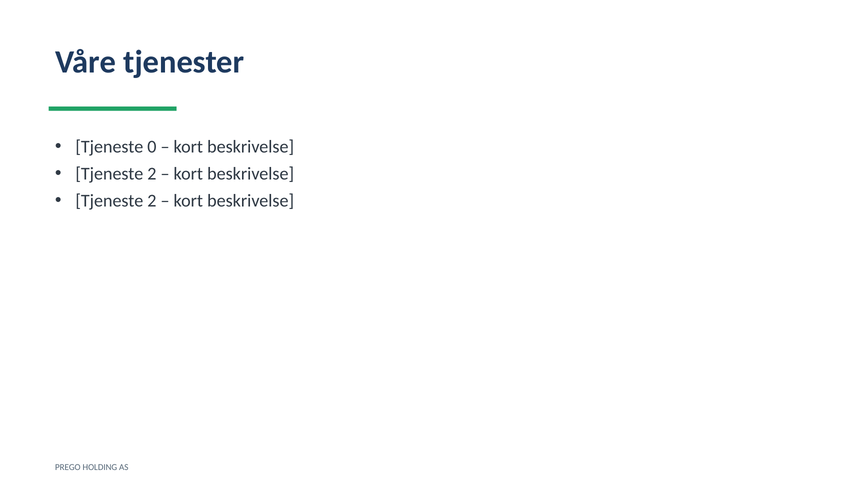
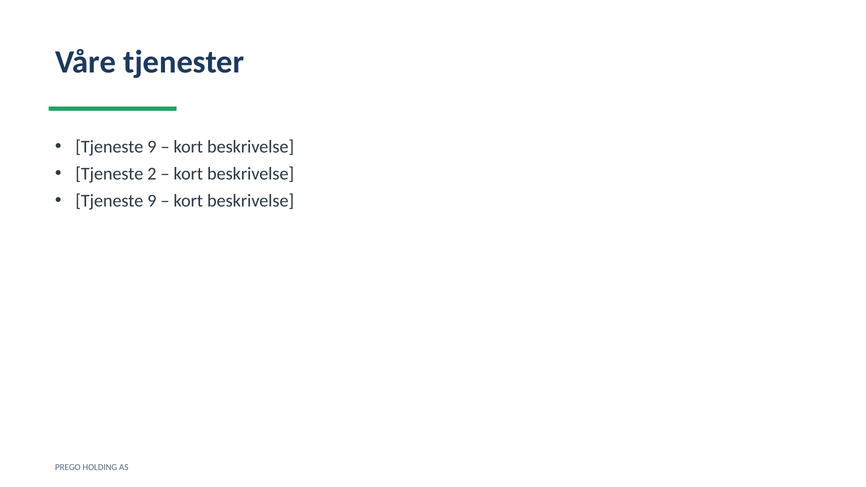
0 at (152, 147): 0 -> 9
2 at (152, 201): 2 -> 9
